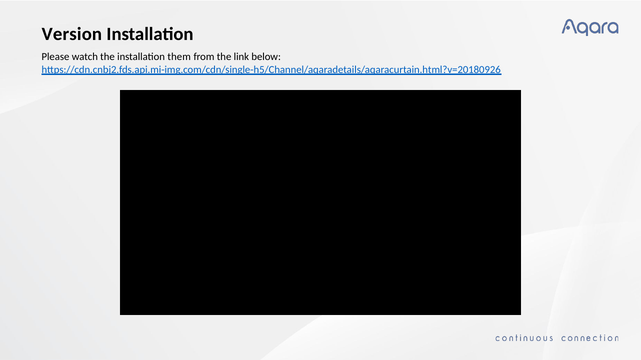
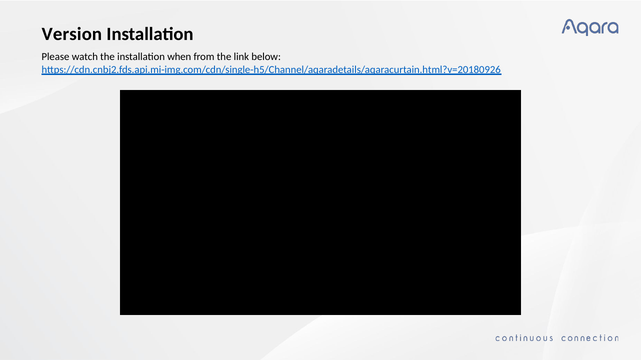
them: them -> when
